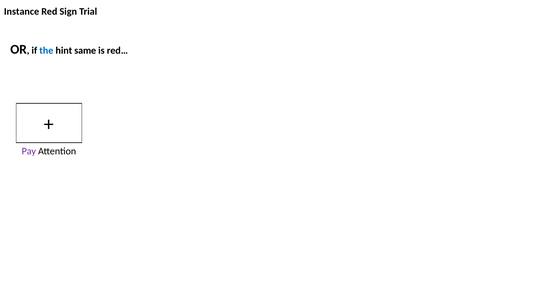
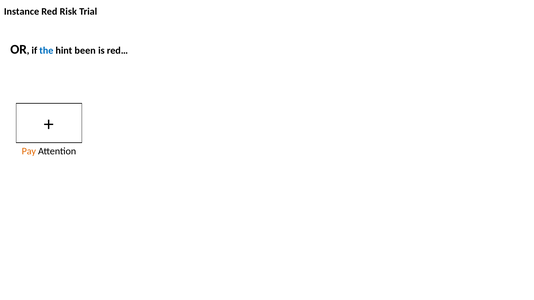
Sign: Sign -> Risk
same: same -> been
Pay colour: purple -> orange
